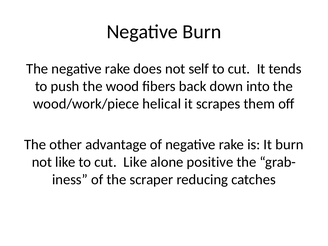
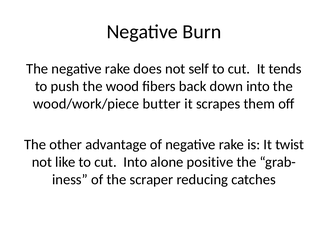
helical: helical -> butter
It burn: burn -> twist
cut Like: Like -> Into
